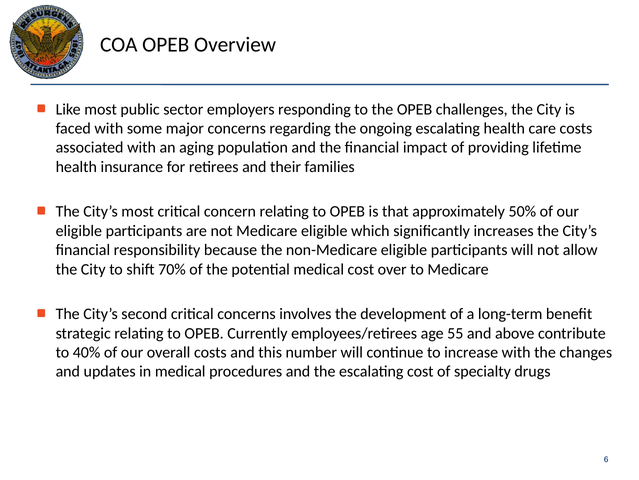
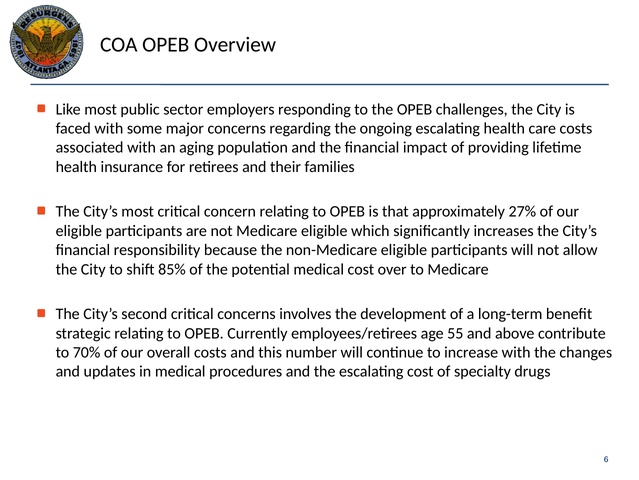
50%: 50% -> 27%
70%: 70% -> 85%
40%: 40% -> 70%
